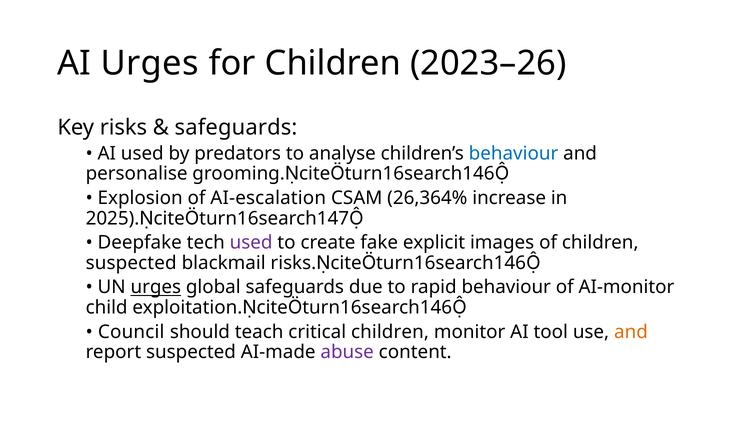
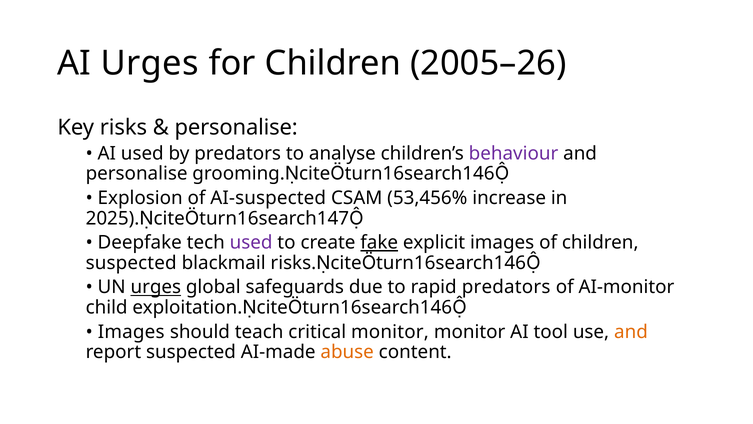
2023–26: 2023–26 -> 2005–26
safeguards at (236, 127): safeguards -> personalise
behaviour at (514, 153) colour: blue -> purple
AI-escalation: AI-escalation -> AI-suspected
26,364%: 26,364% -> 53,456%
fake underline: none -> present
rapid behaviour: behaviour -> predators
Council at (131, 331): Council -> Images
critical children: children -> monitor
abuse colour: purple -> orange
